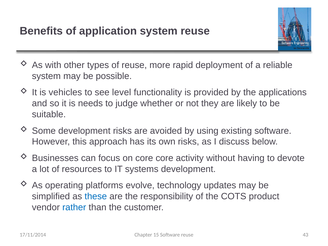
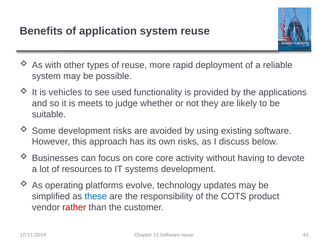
level: level -> used
needs: needs -> meets
rather colour: blue -> red
